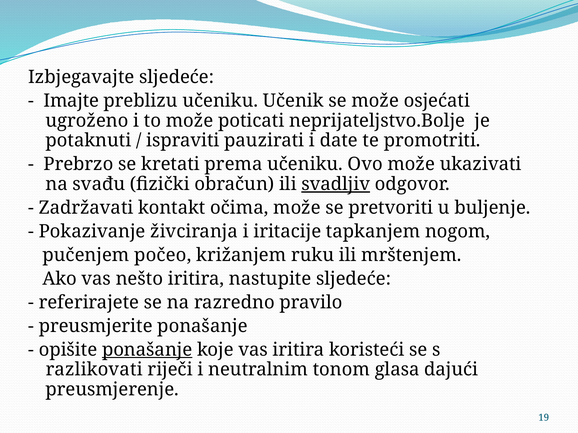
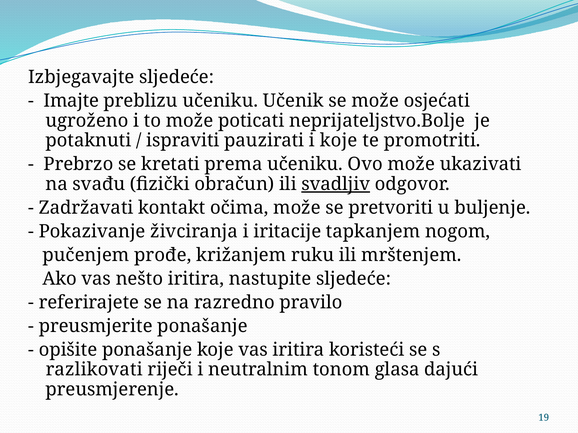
i date: date -> koje
počeo: počeo -> prođe
ponašanje at (147, 350) underline: present -> none
